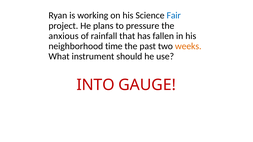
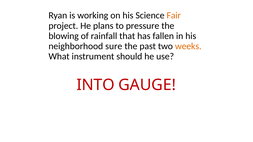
Fair colour: blue -> orange
anxious: anxious -> blowing
time: time -> sure
